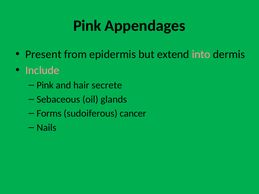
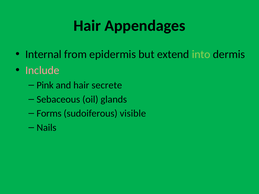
Pink at (87, 26): Pink -> Hair
Present: Present -> Internal
into colour: pink -> light green
cancer: cancer -> visible
